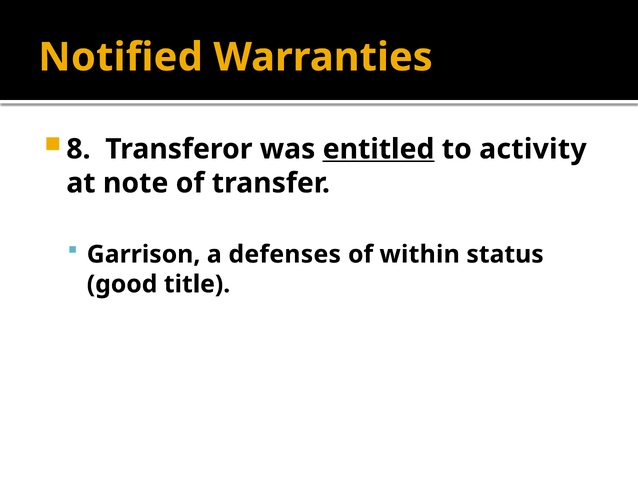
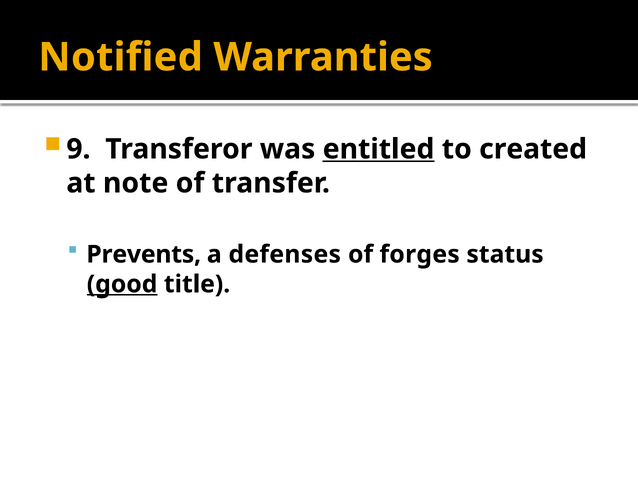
8: 8 -> 9
activity: activity -> created
Garrison: Garrison -> Prevents
within: within -> forges
good underline: none -> present
